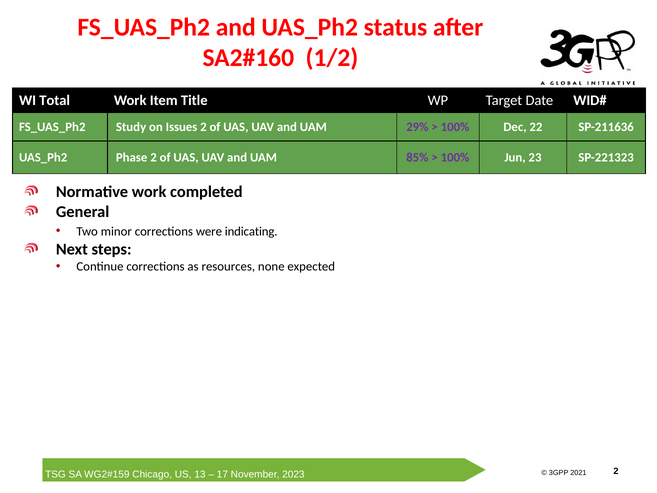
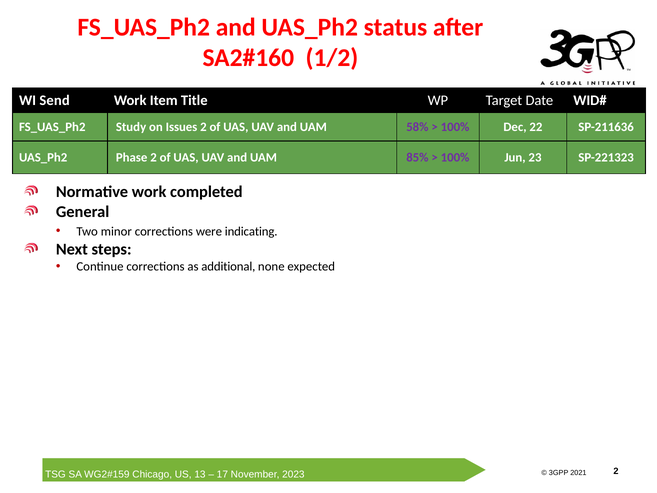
Total: Total -> Send
29%: 29% -> 58%
resources: resources -> additional
